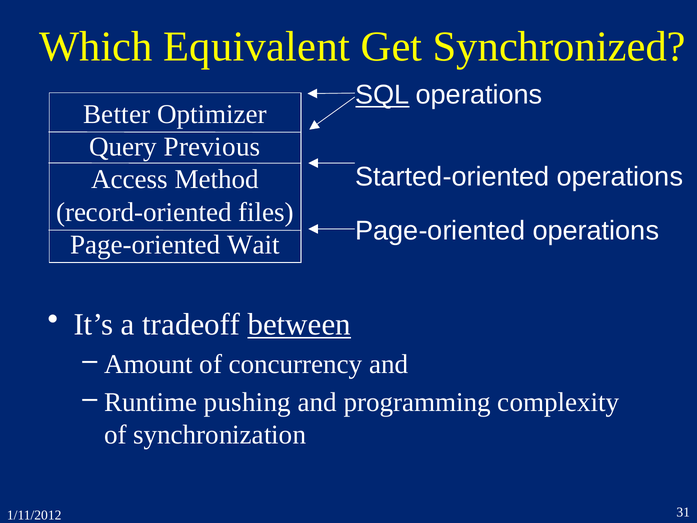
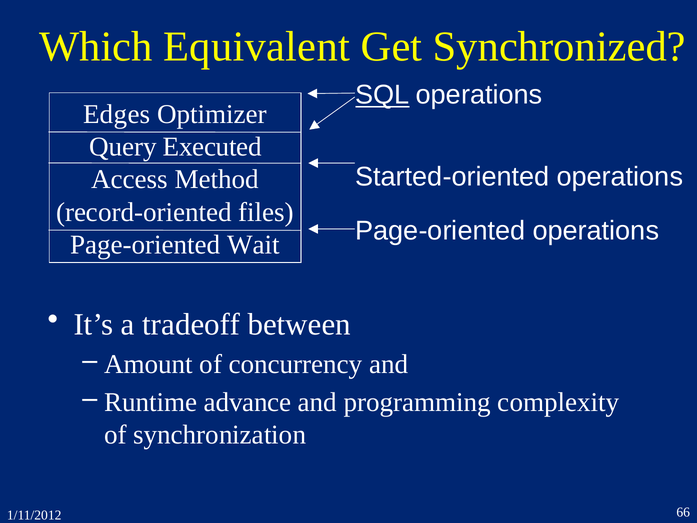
Better: Better -> Edges
Previous: Previous -> Executed
between underline: present -> none
pushing: pushing -> advance
31: 31 -> 66
